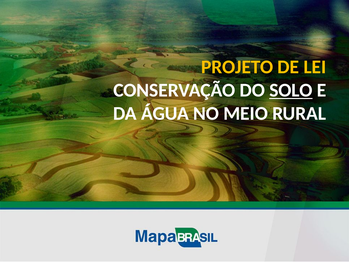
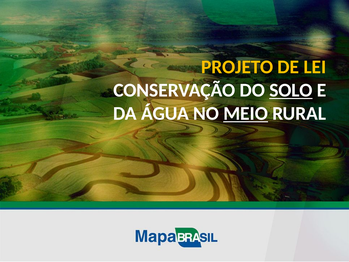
MEIO underline: none -> present
